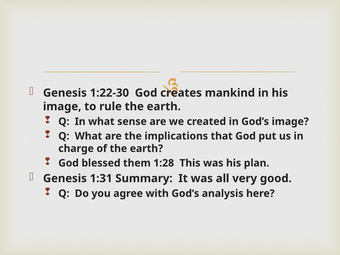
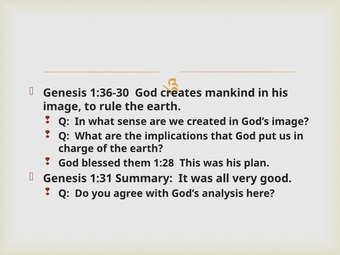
1:22-30: 1:22-30 -> 1:36-30
